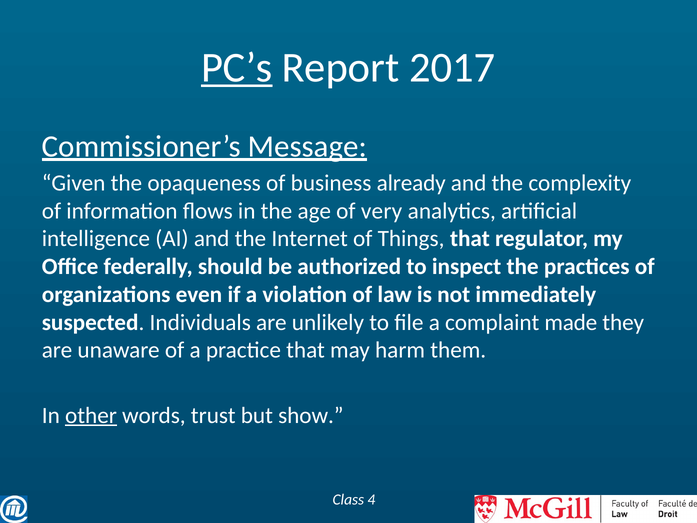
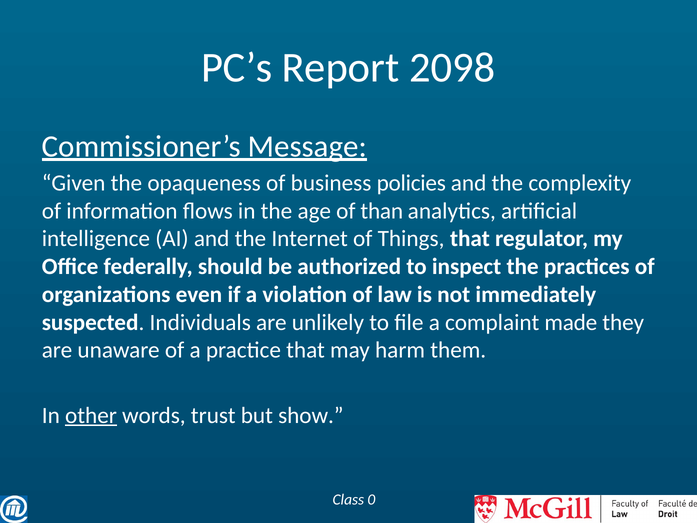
PC’s underline: present -> none
2017: 2017 -> 2098
already: already -> policies
very: very -> than
4: 4 -> 0
